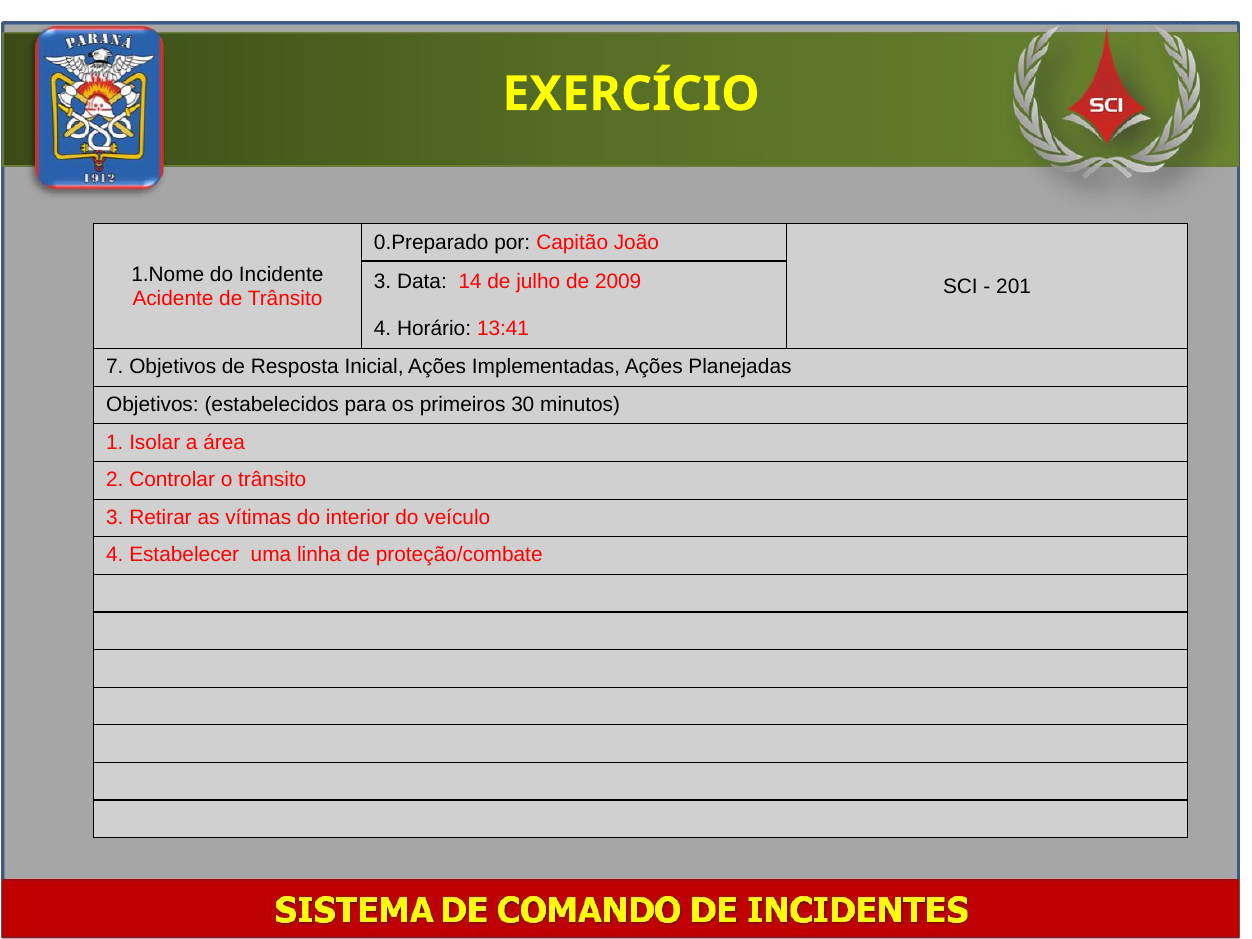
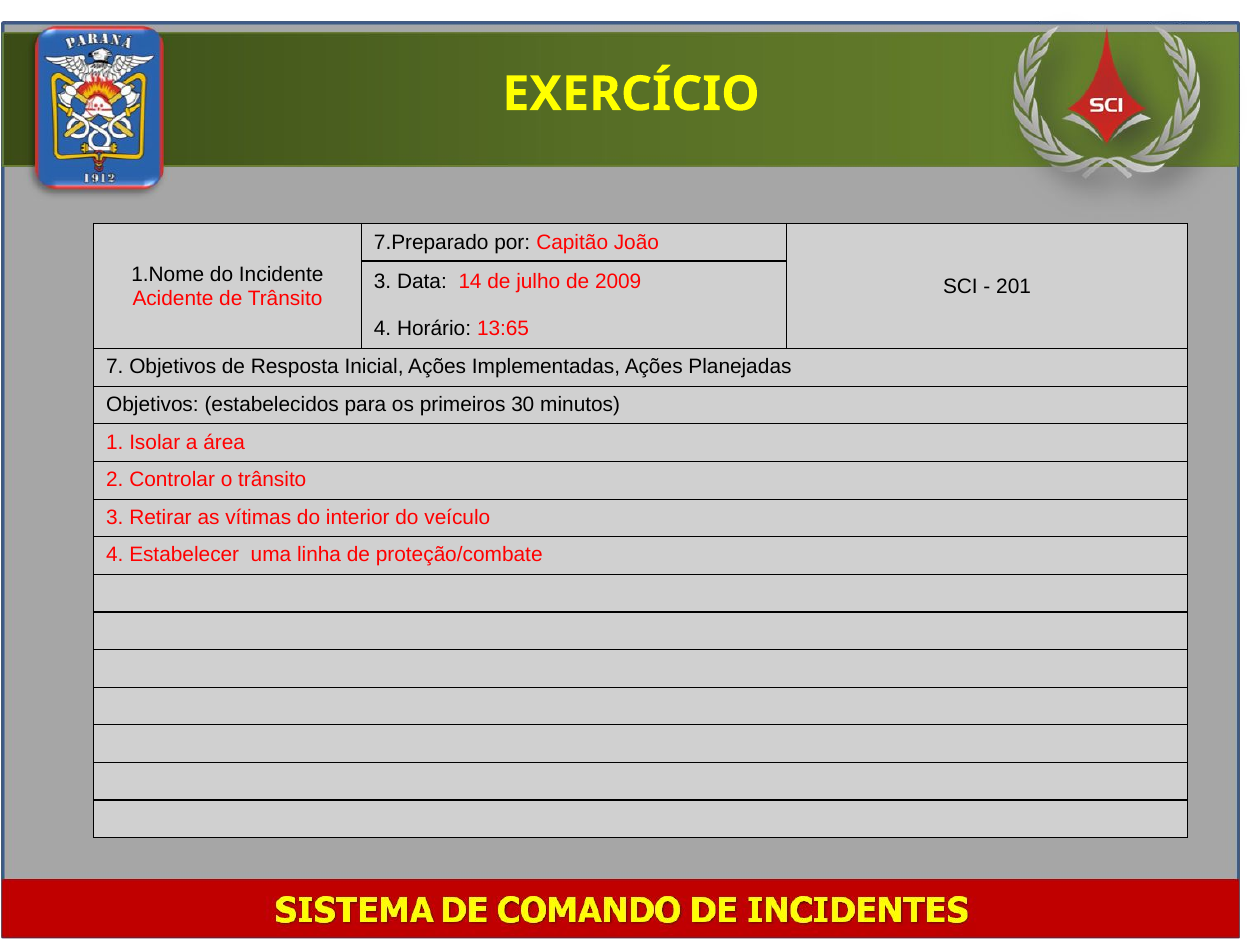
0.Preparado: 0.Preparado -> 7.Preparado
13:41: 13:41 -> 13:65
